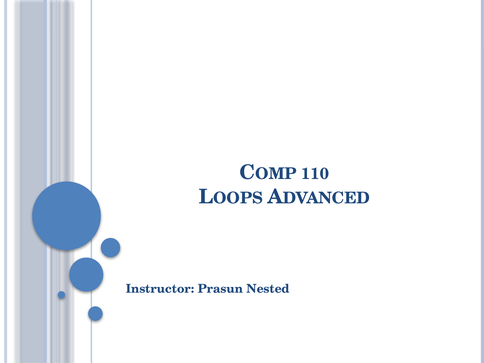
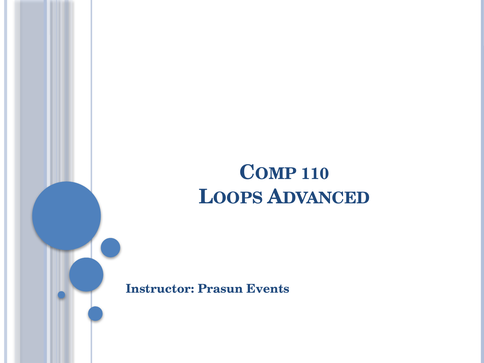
Nested: Nested -> Events
